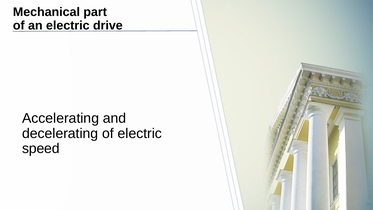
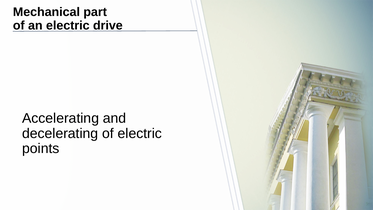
speed: speed -> points
